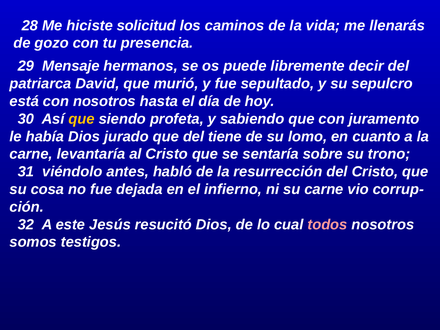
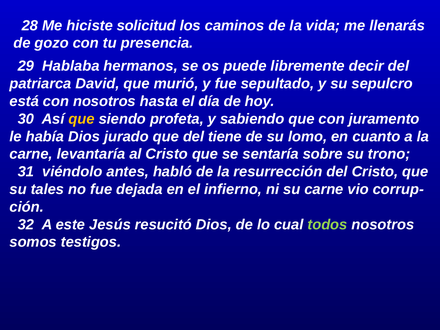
Mensaje: Mensaje -> Hablaba
cosa: cosa -> tales
todos colour: pink -> light green
